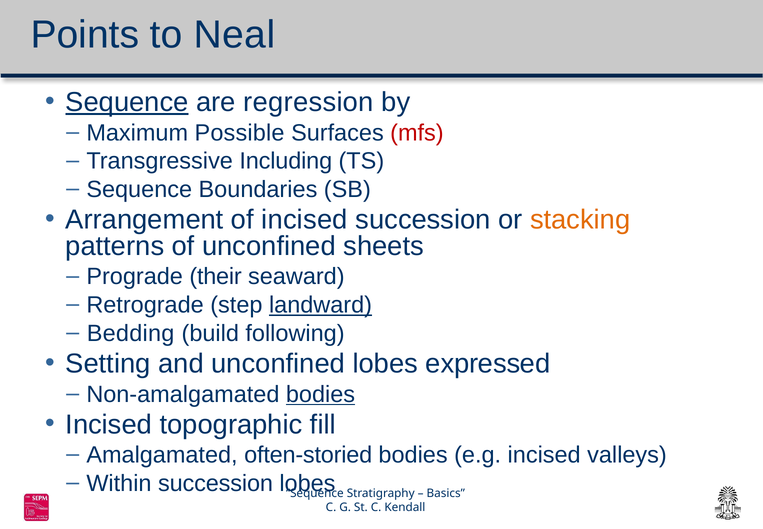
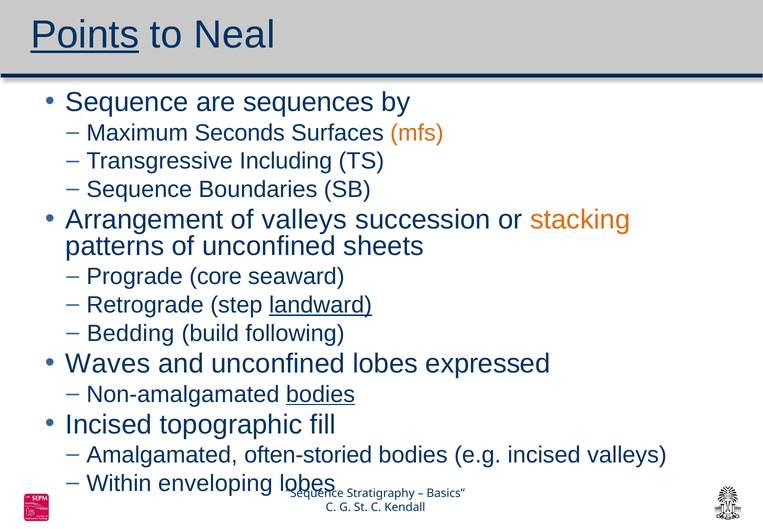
Points underline: none -> present
Sequence at (127, 102) underline: present -> none
regression: regression -> sequences
Possible: Possible -> Seconds
mfs colour: red -> orange
of incised: incised -> valleys
their: their -> core
Setting: Setting -> Waves
Within succession: succession -> enveloping
